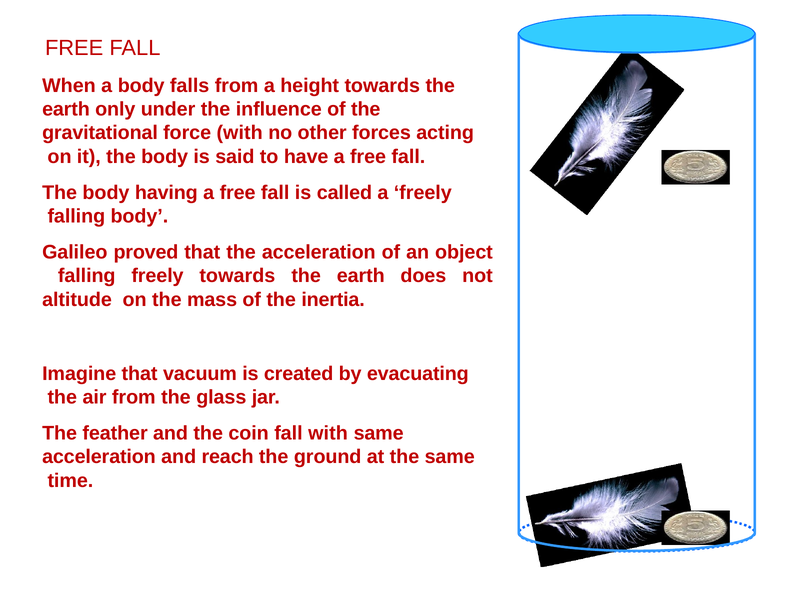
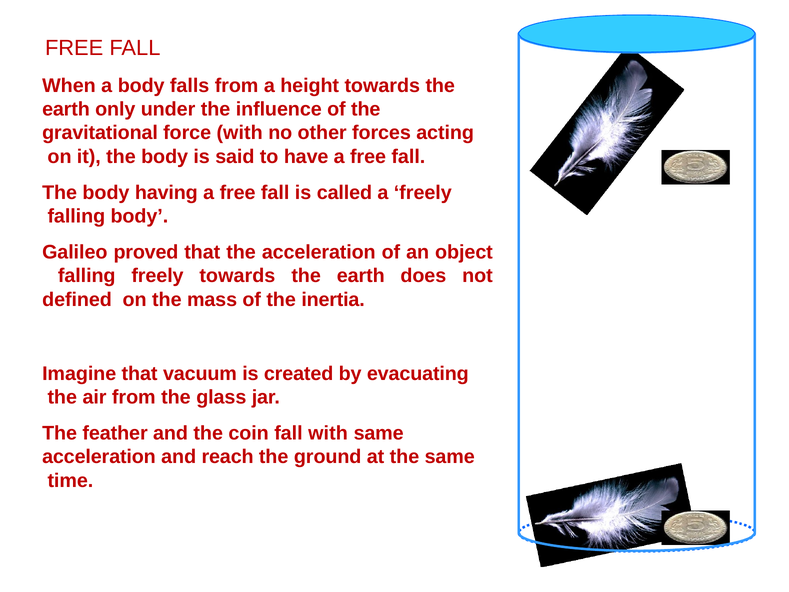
altitude: altitude -> defined
